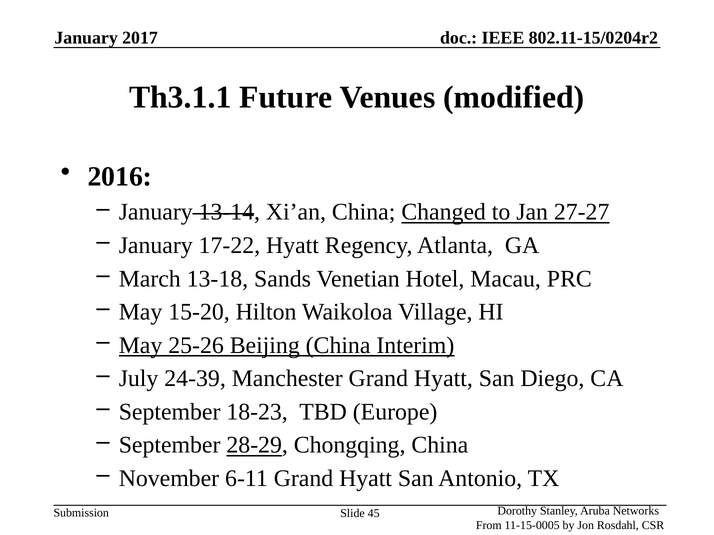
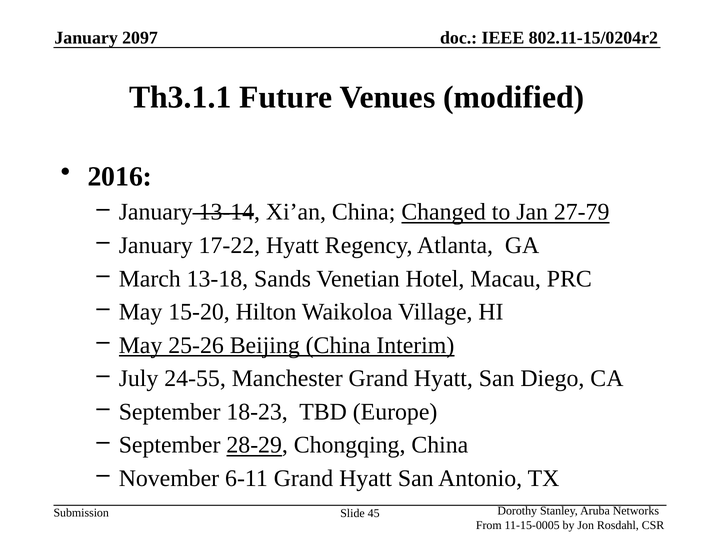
2017: 2017 -> 2097
27-27: 27-27 -> 27-79
24-39: 24-39 -> 24-55
